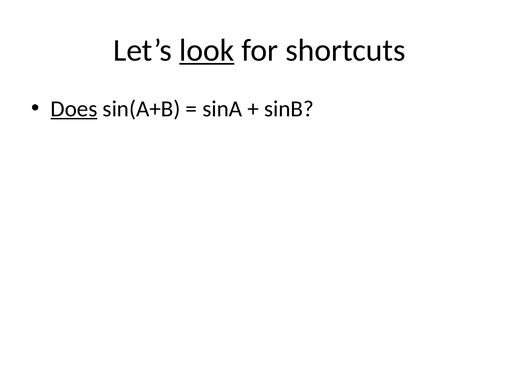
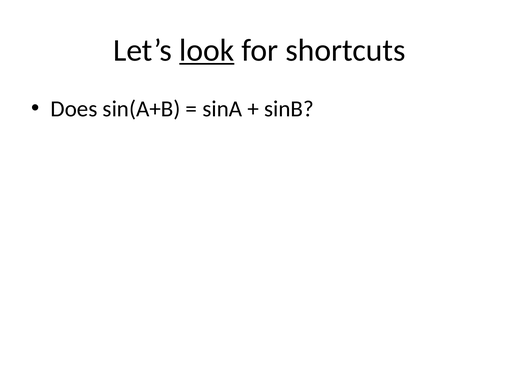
Does underline: present -> none
